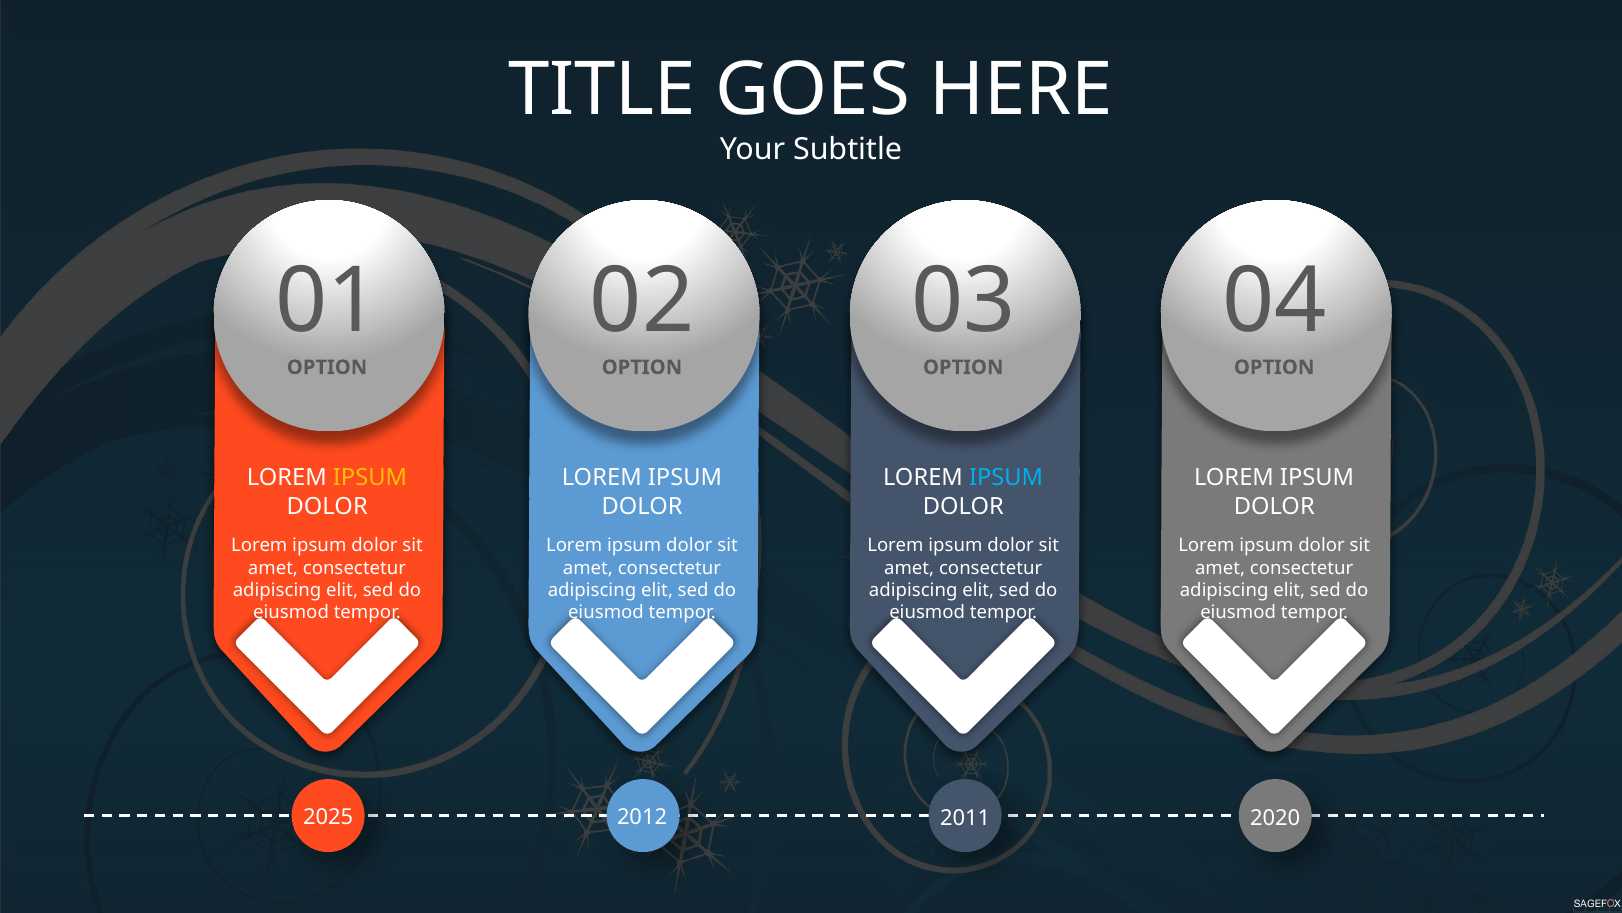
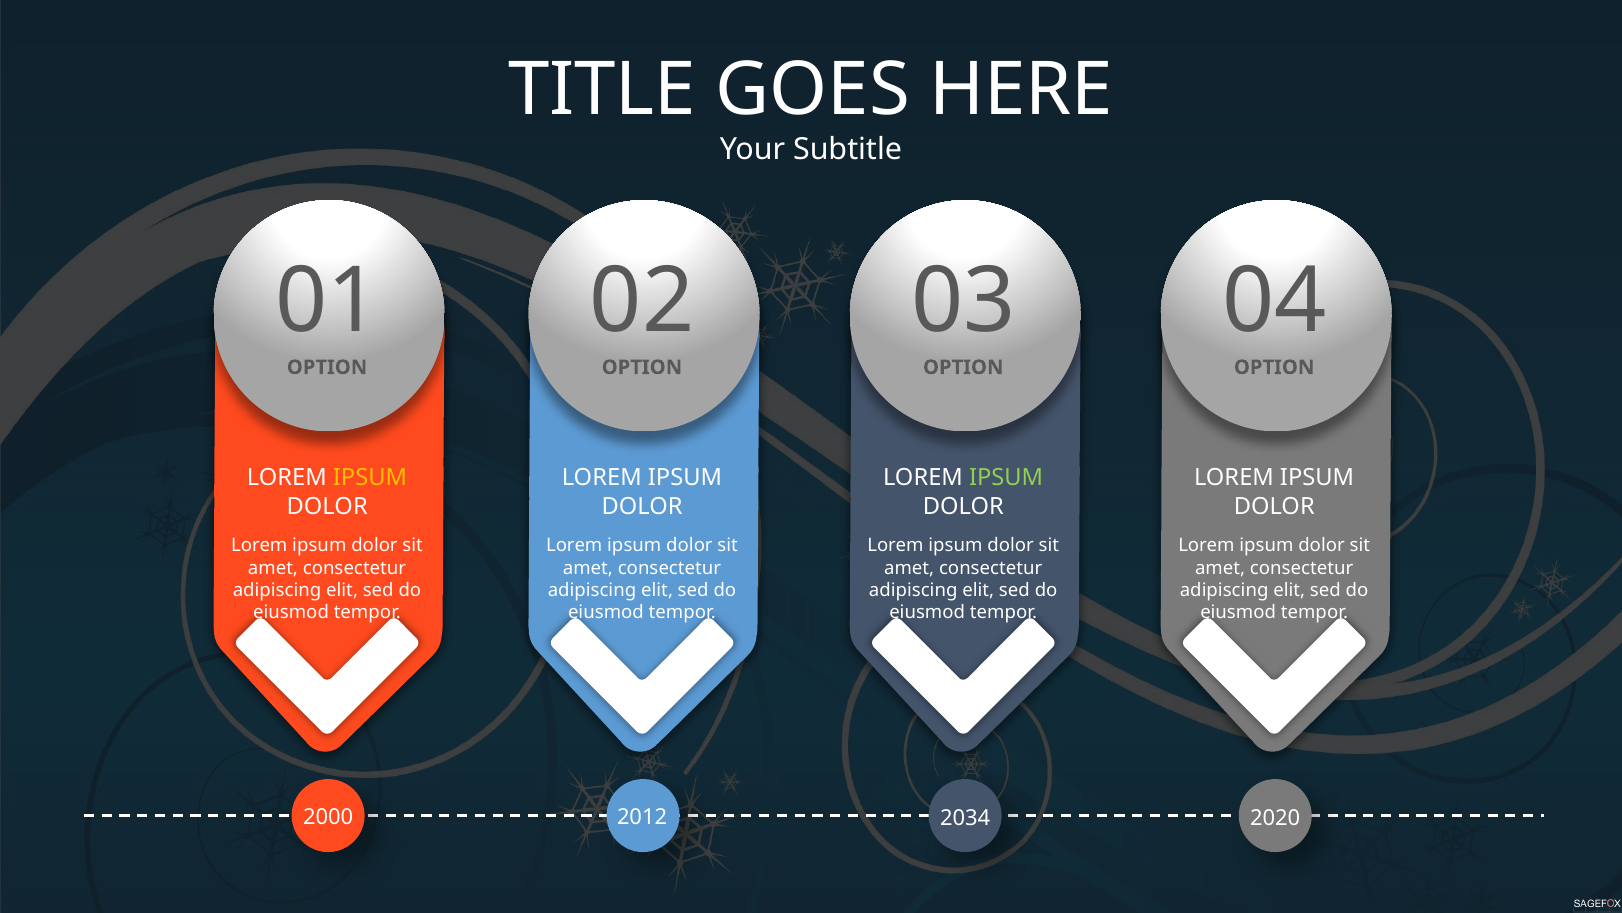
IPSUM at (1006, 478) colour: light blue -> light green
2025: 2025 -> 2000
2011: 2011 -> 2034
